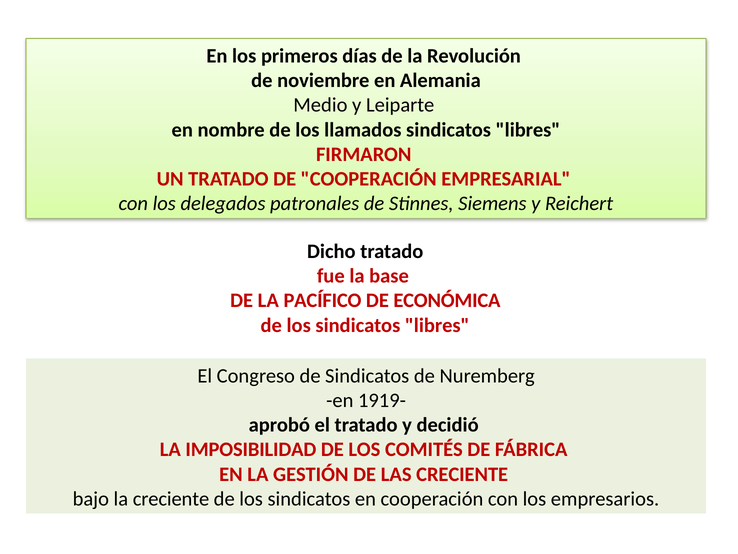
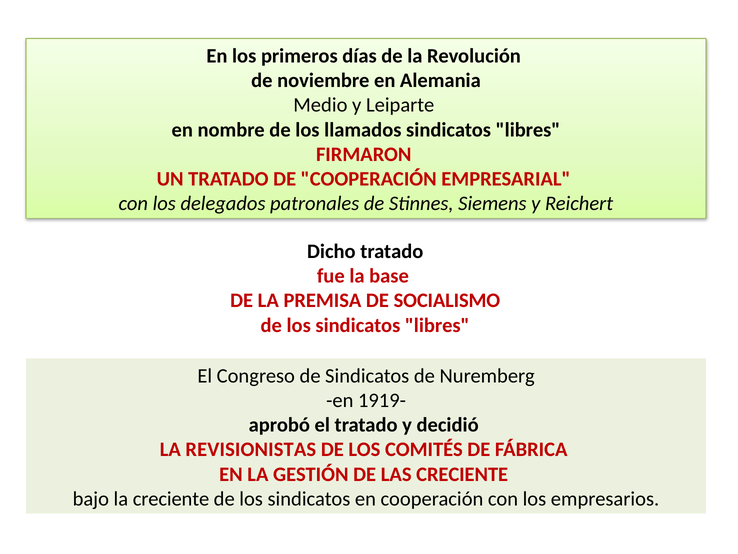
PACÍFICO: PACÍFICO -> PREMISA
ECONÓMICA: ECONÓMICA -> SOCIALISMO
IMPOSIBILIDAD: IMPOSIBILIDAD -> REVISIONISTAS
